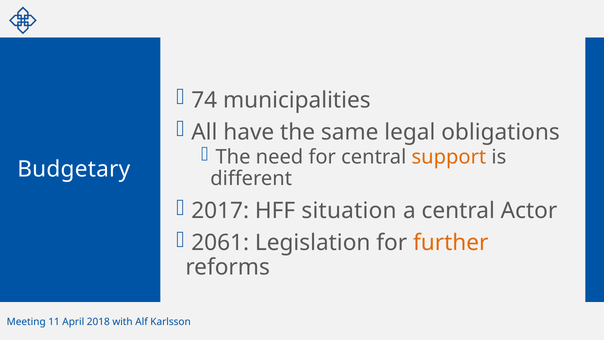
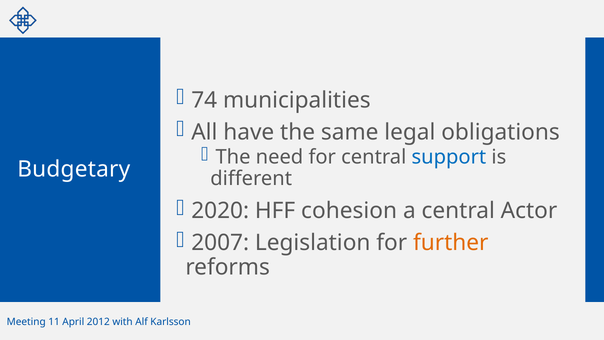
support colour: orange -> blue
2017: 2017 -> 2020
situation: situation -> cohesion
2061: 2061 -> 2007
2018: 2018 -> 2012
